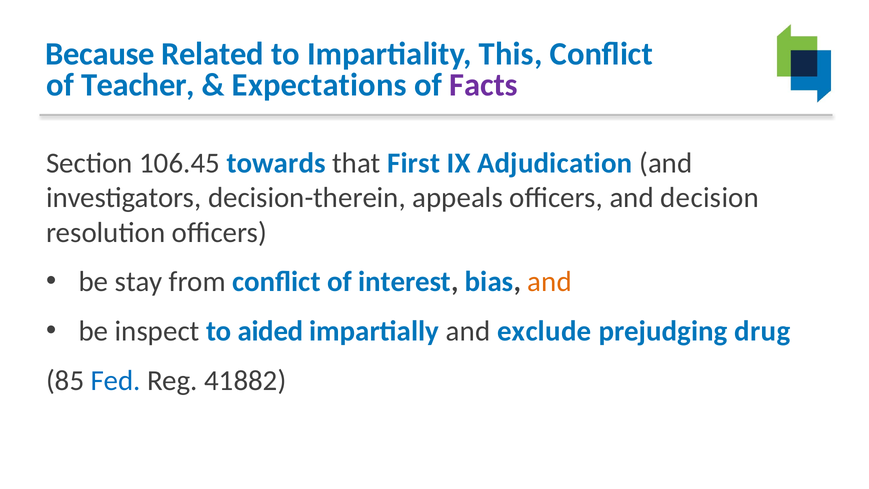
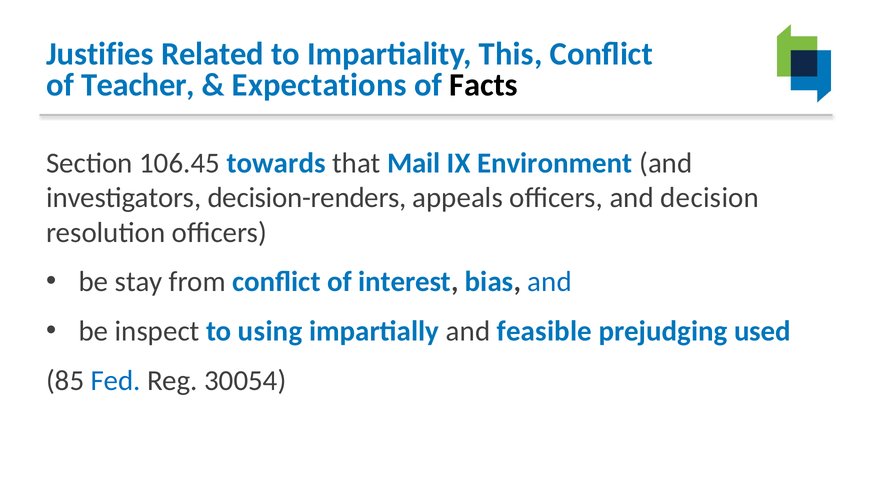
Because: Because -> Justifies
Facts colour: purple -> black
First: First -> Mail
Adjudication: Adjudication -> Environment
decision-therein: decision-therein -> decision-renders
and at (550, 282) colour: orange -> blue
aided: aided -> using
exclude: exclude -> feasible
drug: drug -> used
41882: 41882 -> 30054
